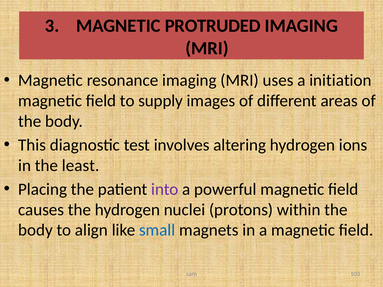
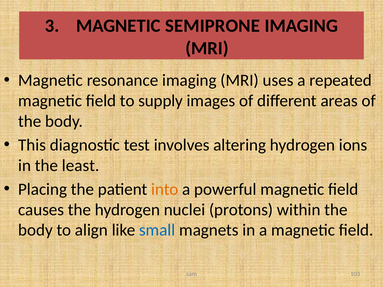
PROTRUDED: PROTRUDED -> SEMIPRONE
initiation: initiation -> repeated
into colour: purple -> orange
